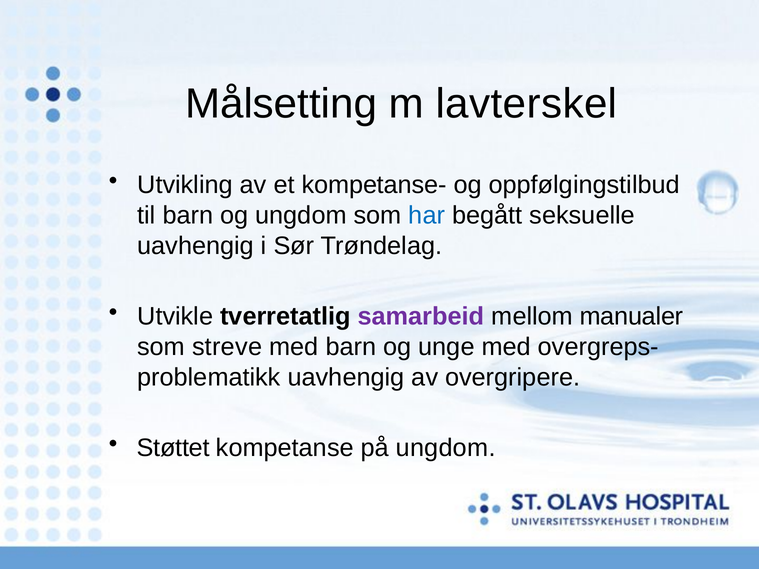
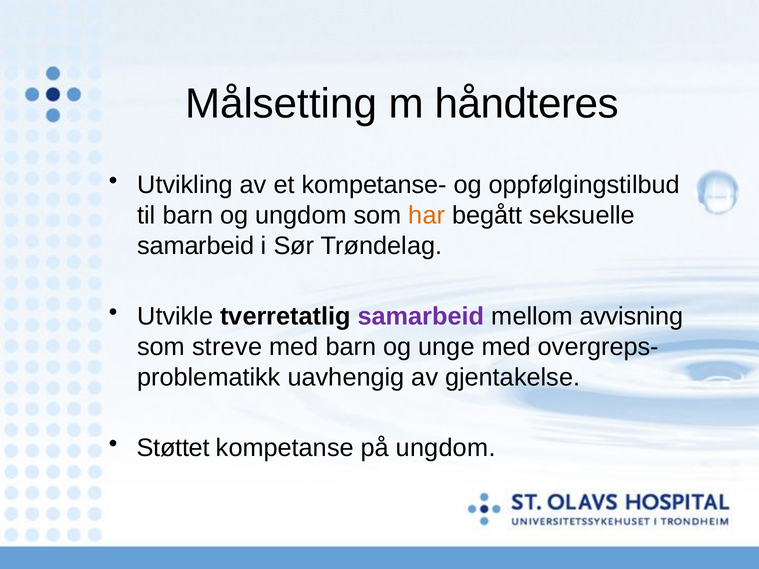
lavterskel: lavterskel -> håndteres
har colour: blue -> orange
uavhengig at (196, 246): uavhengig -> samarbeid
manualer: manualer -> avvisning
overgripere: overgripere -> gjentakelse
